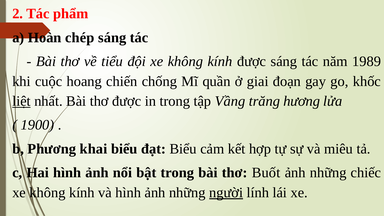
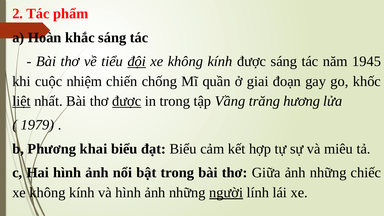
chép: chép -> khắc
đội underline: none -> present
1989: 1989 -> 1945
hoang: hoang -> nhiệm
được at (127, 101) underline: none -> present
1900: 1900 -> 1979
Buốt: Buốt -> Giữa
